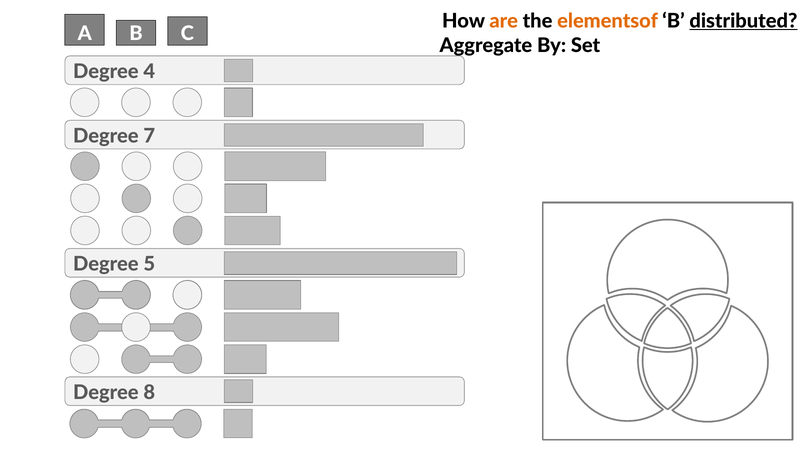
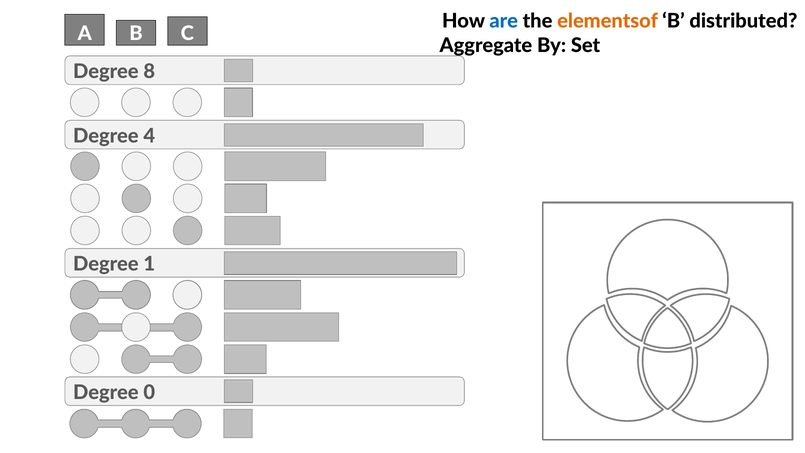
are colour: orange -> blue
distributed underline: present -> none
4: 4 -> 8
7: 7 -> 4
5: 5 -> 1
8: 8 -> 0
